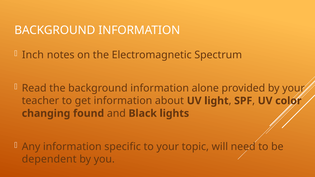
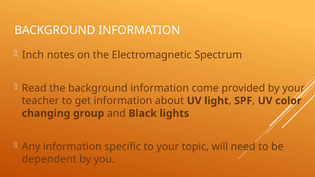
alone: alone -> come
found: found -> group
